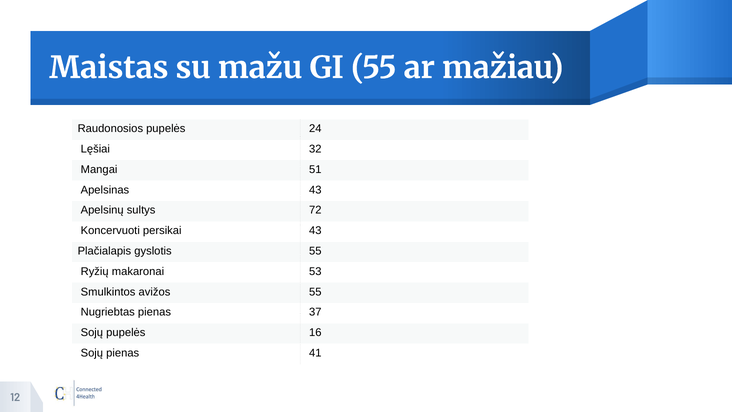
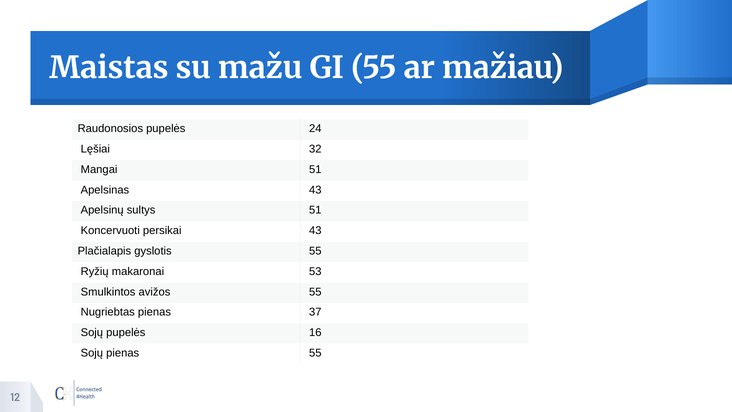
sultys 72: 72 -> 51
pienas 41: 41 -> 55
